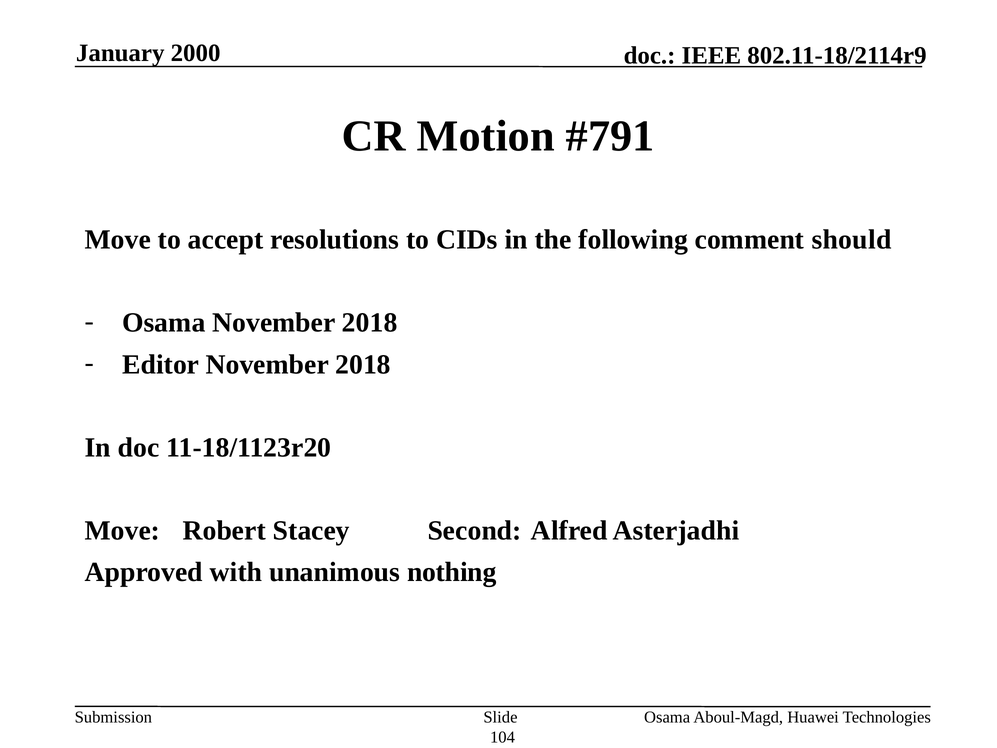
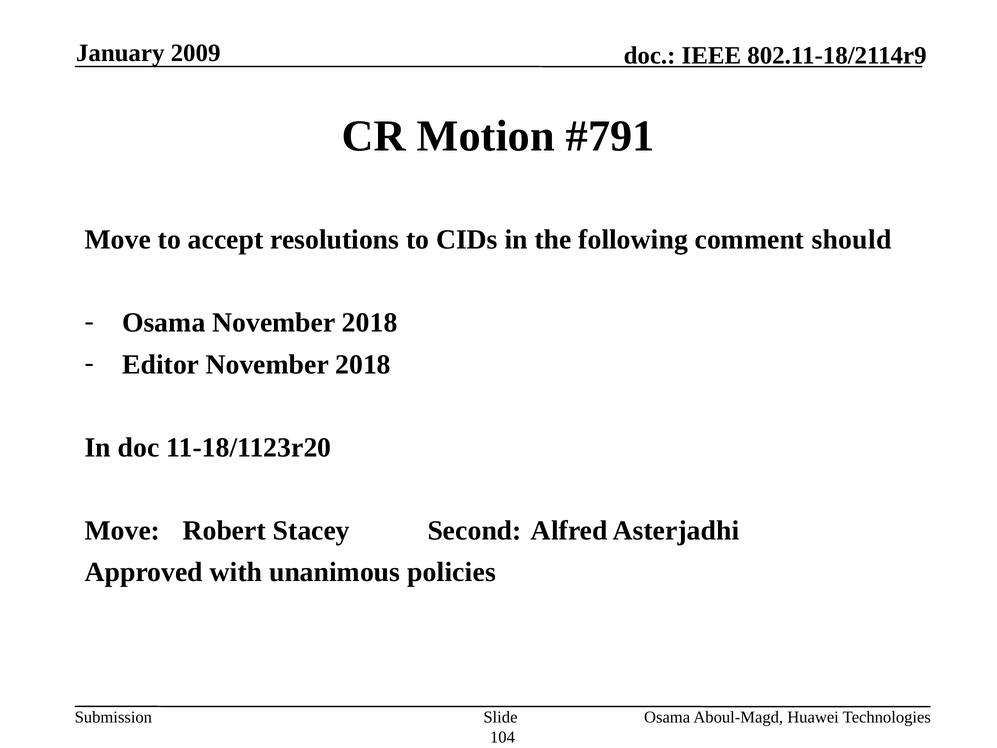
2000: 2000 -> 2009
nothing: nothing -> policies
